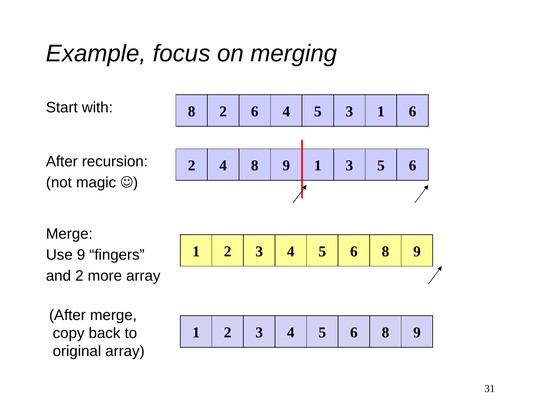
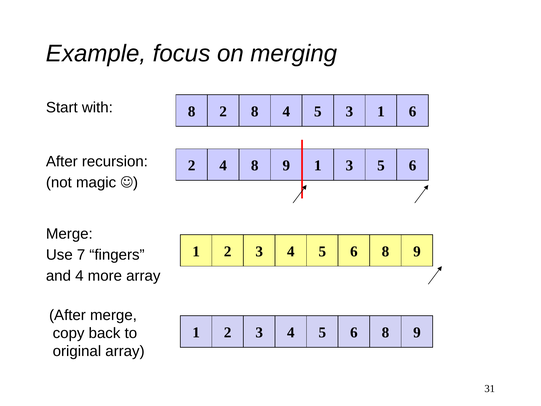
2 6: 6 -> 8
Use 9: 9 -> 7
and 2: 2 -> 4
